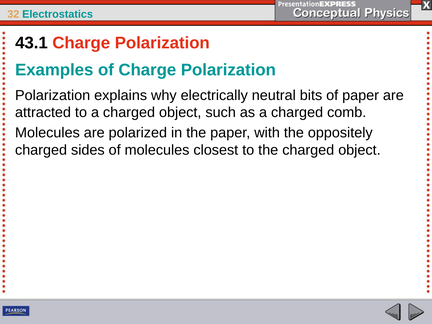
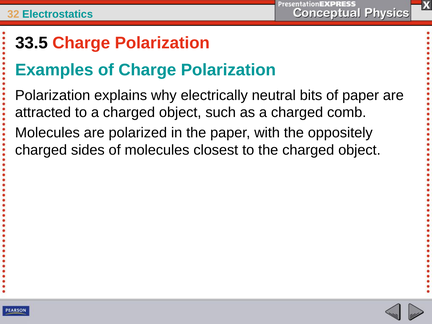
43.1: 43.1 -> 33.5
